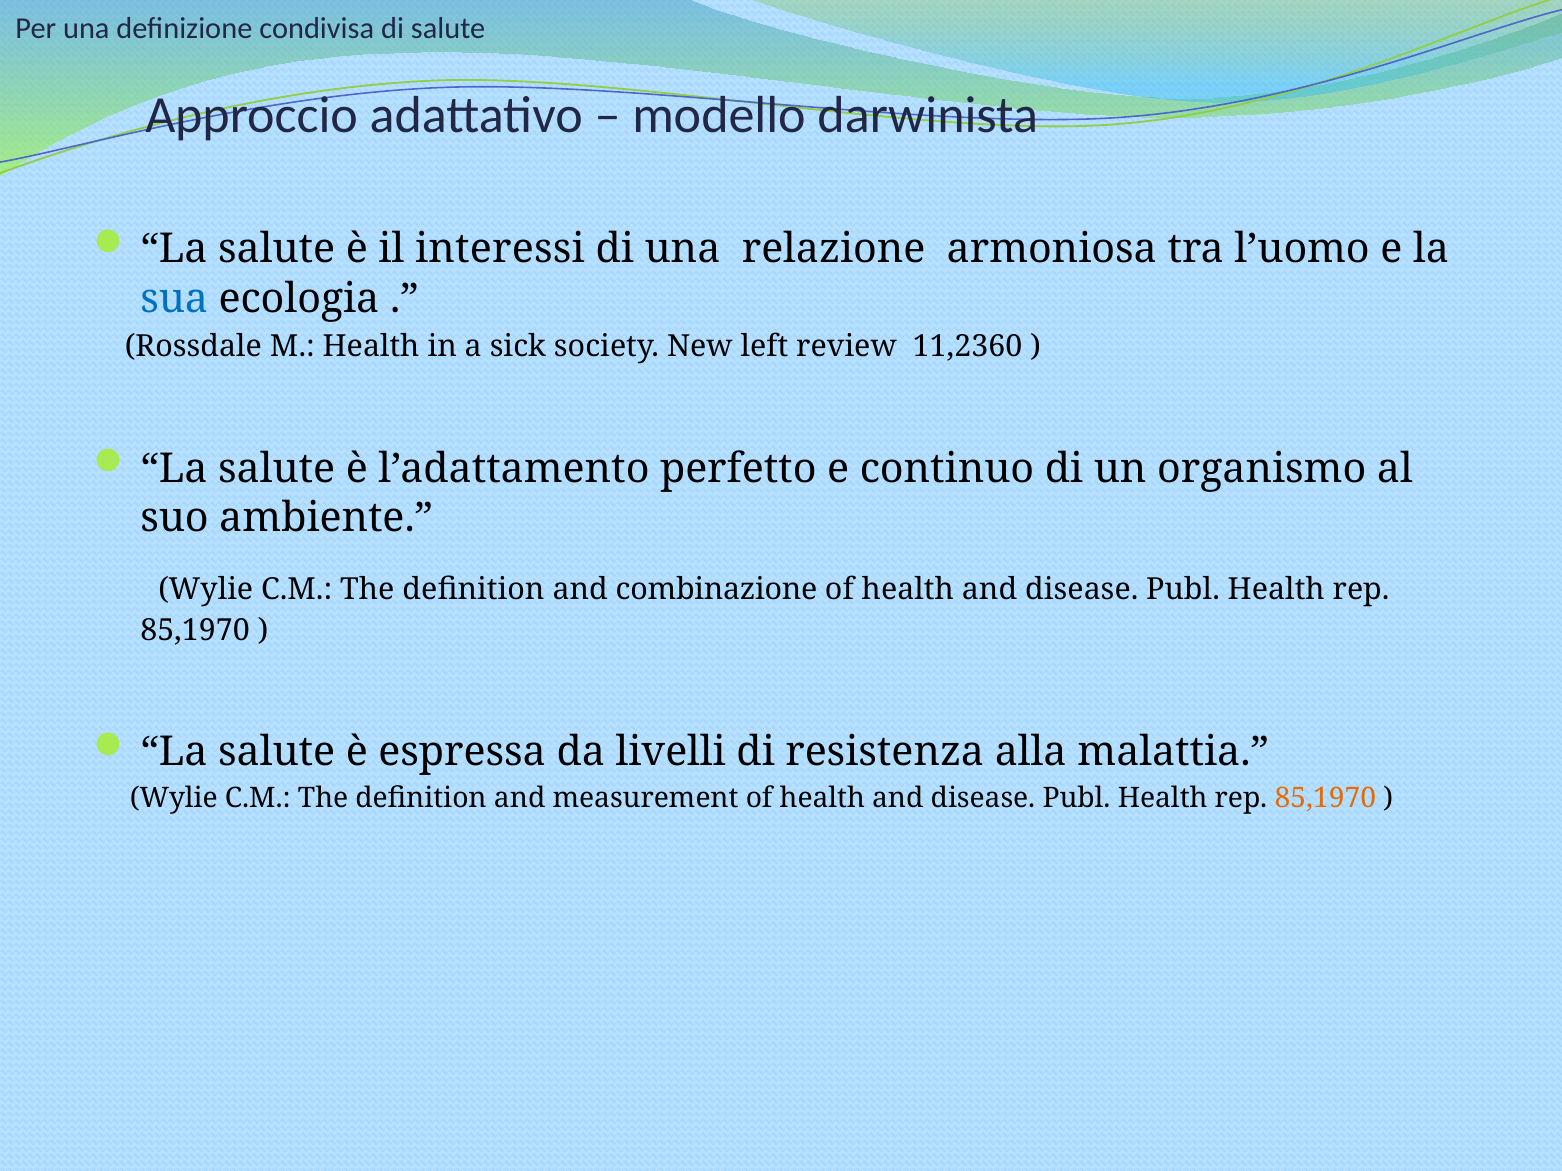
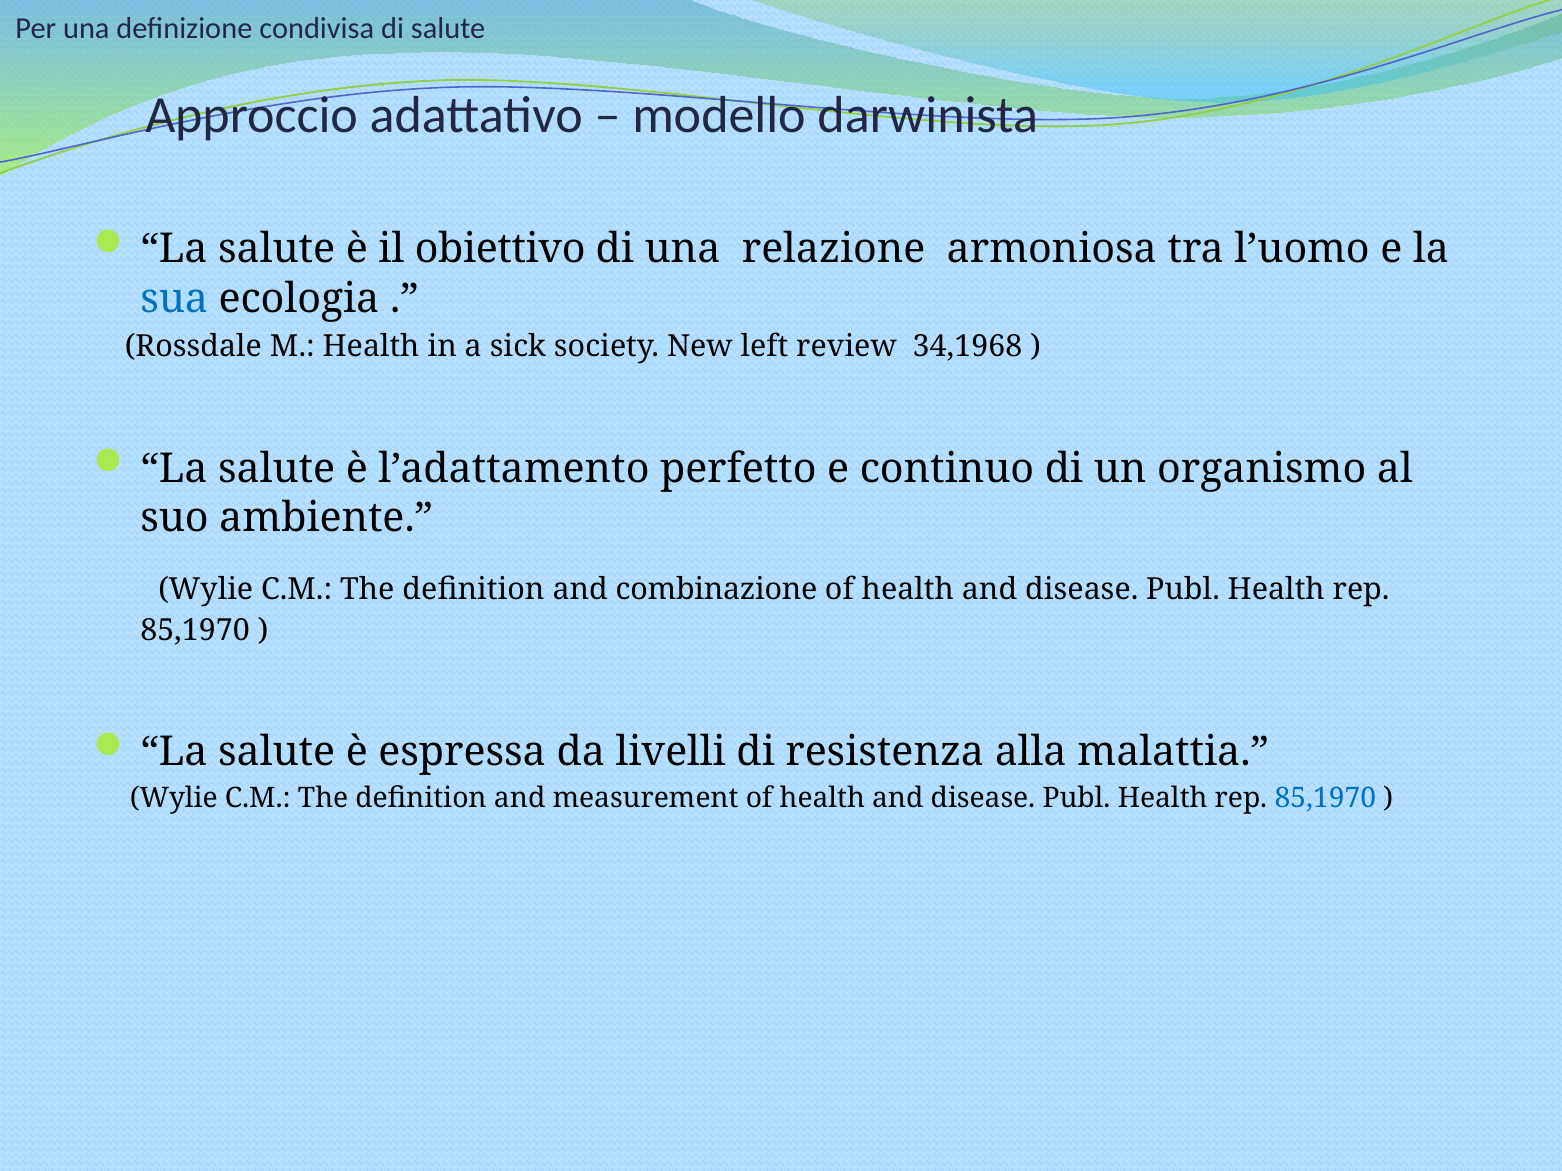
interessi: interessi -> obiettivo
11,2360: 11,2360 -> 34,1968
85,1970 at (1325, 799) colour: orange -> blue
